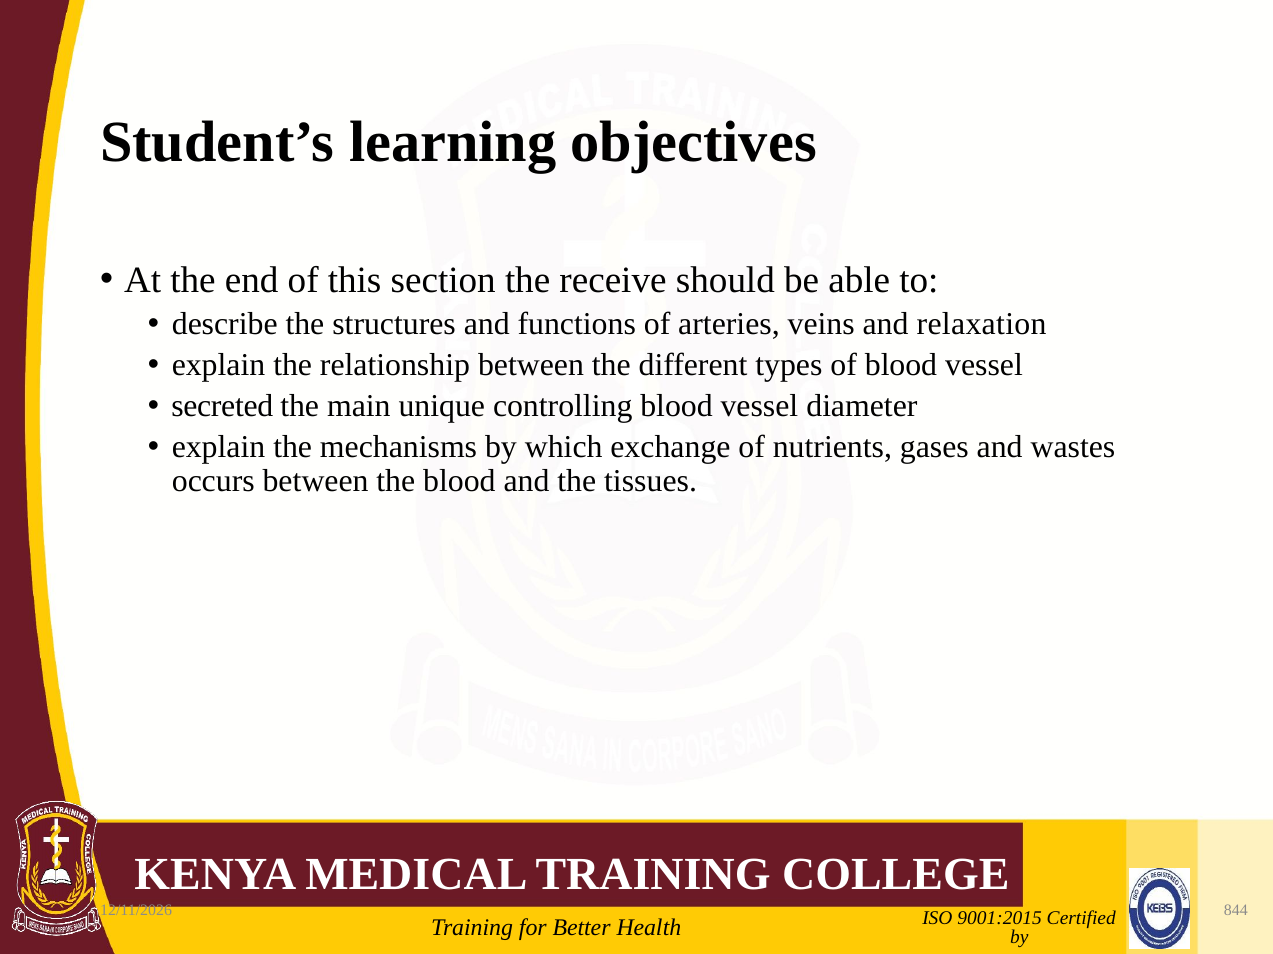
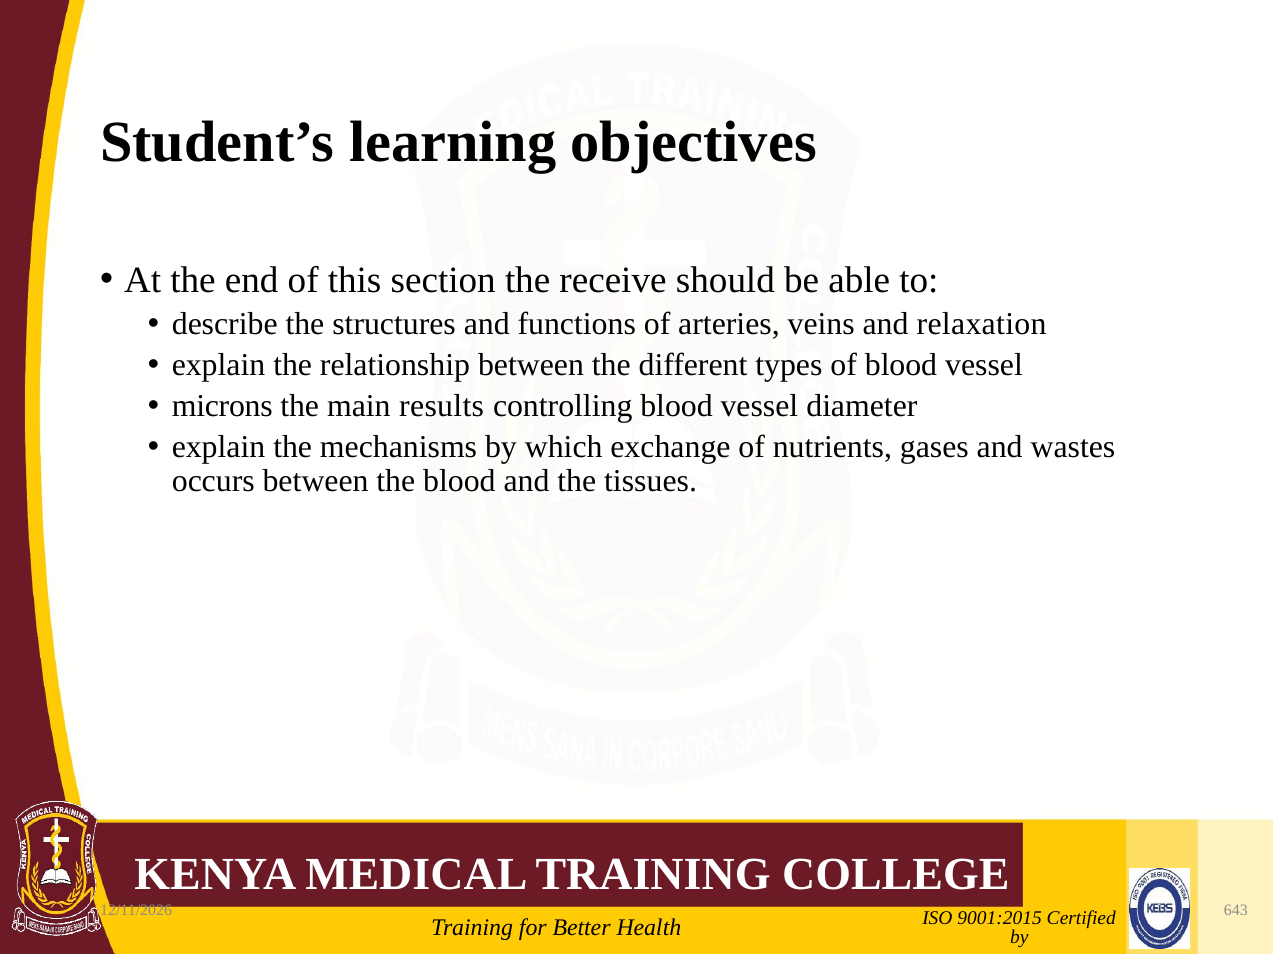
secreted: secreted -> microns
unique: unique -> results
844: 844 -> 643
